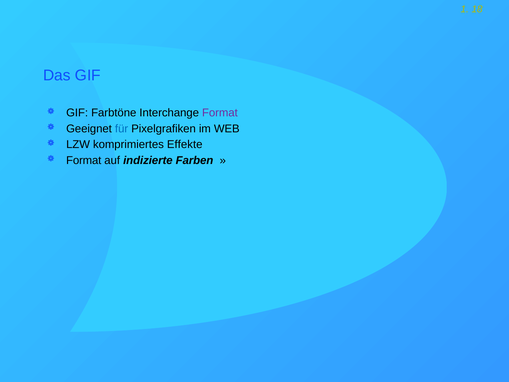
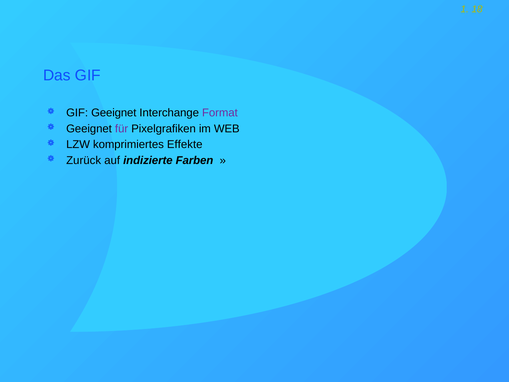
GIF Farbtöne: Farbtöne -> Geeignet
für colour: blue -> purple
Format at (84, 160): Format -> Zurück
